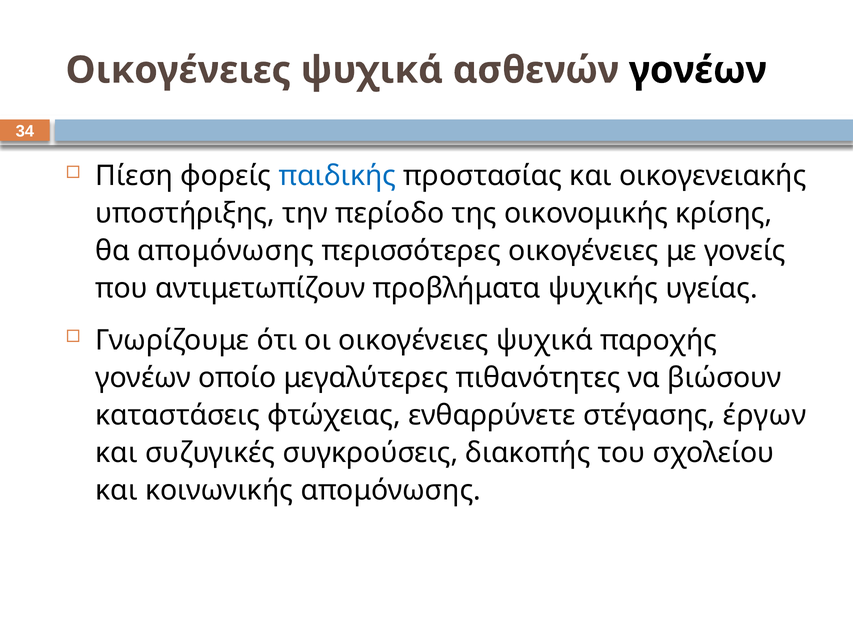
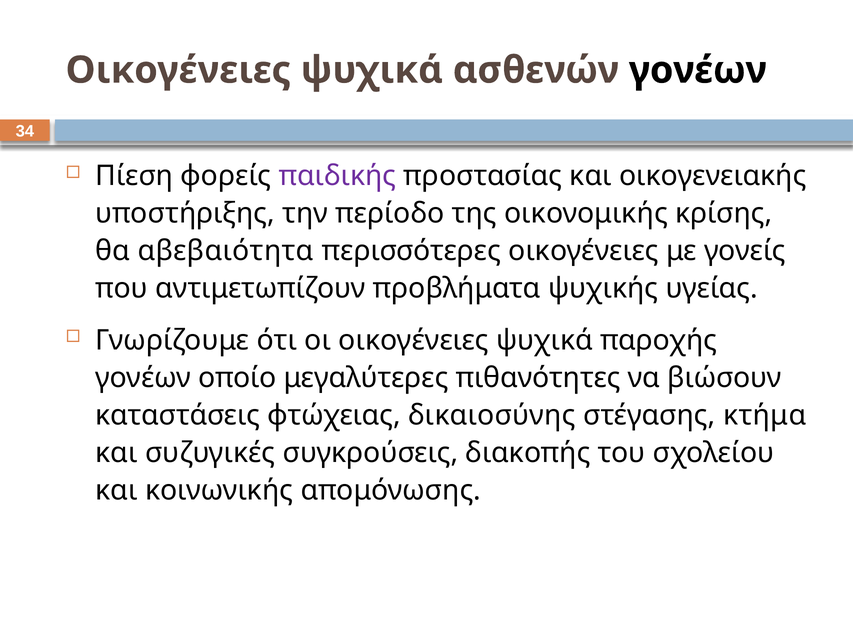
παιδικής colour: blue -> purple
θα απομόνωσης: απομόνωσης -> αβεβαιότητα
ενθαρρύνετε: ενθαρρύνετε -> δικαιοσύνης
έργων: έργων -> κτήμα
